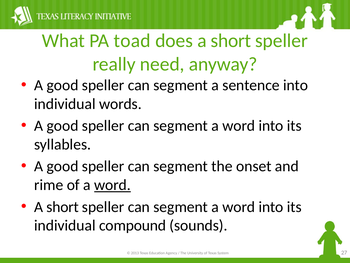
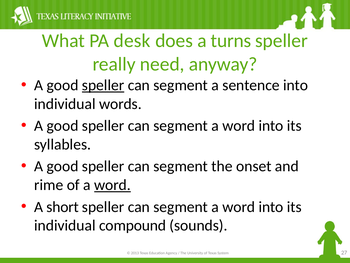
toad: toad -> desk
does a short: short -> turns
speller at (103, 85) underline: none -> present
